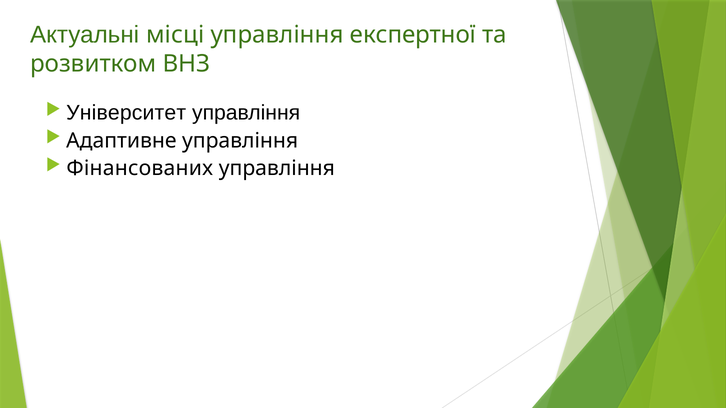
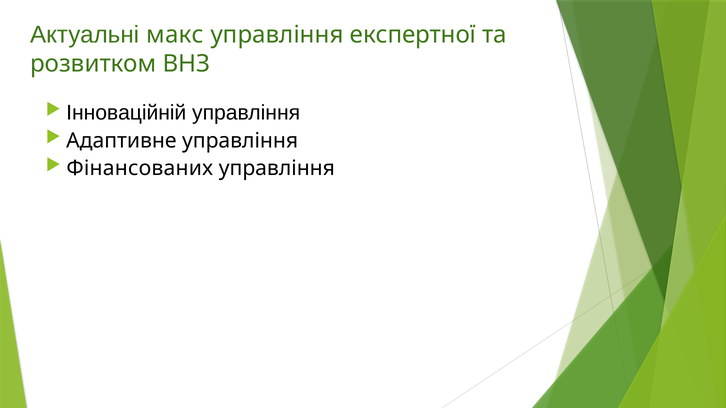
місці: місці -> макс
Університет: Університет -> Інноваційній
